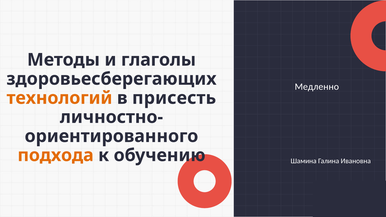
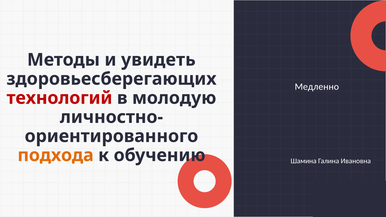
глаголы: глаголы -> увидеть
технологий colour: orange -> red
присесть: присесть -> молодую
